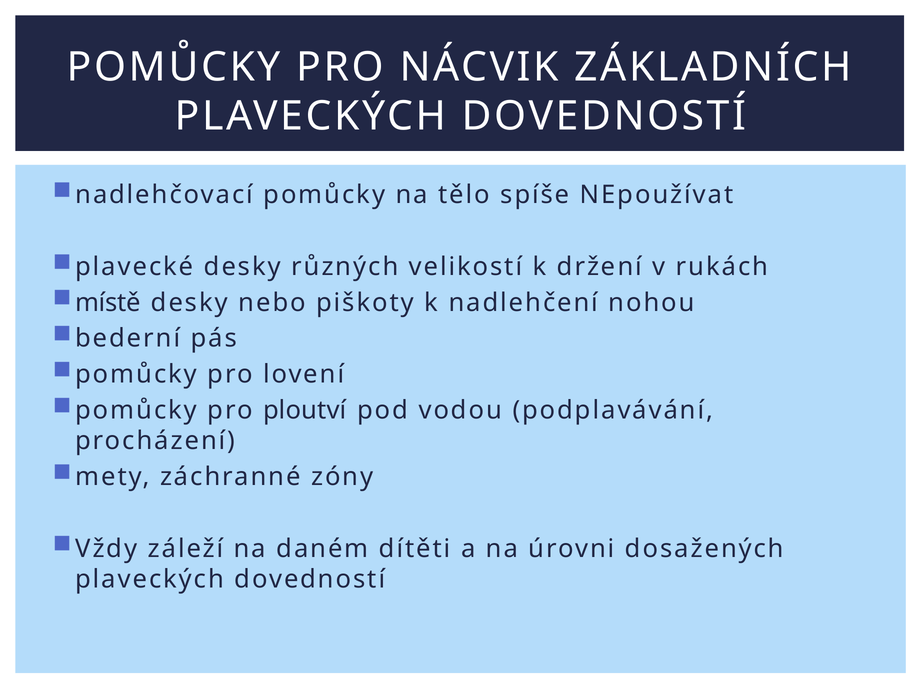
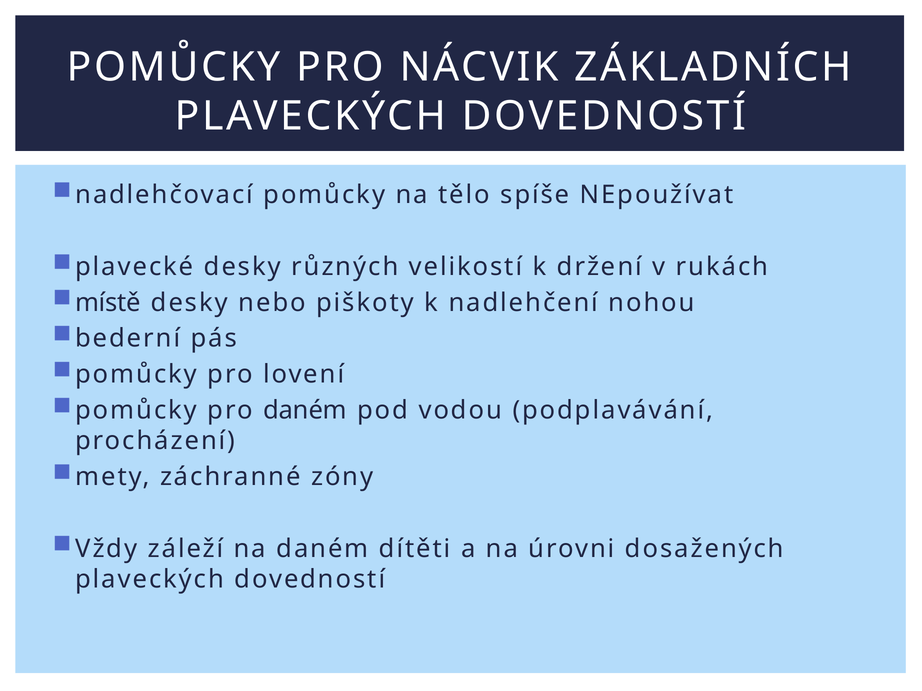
pro ploutví: ploutví -> daném
